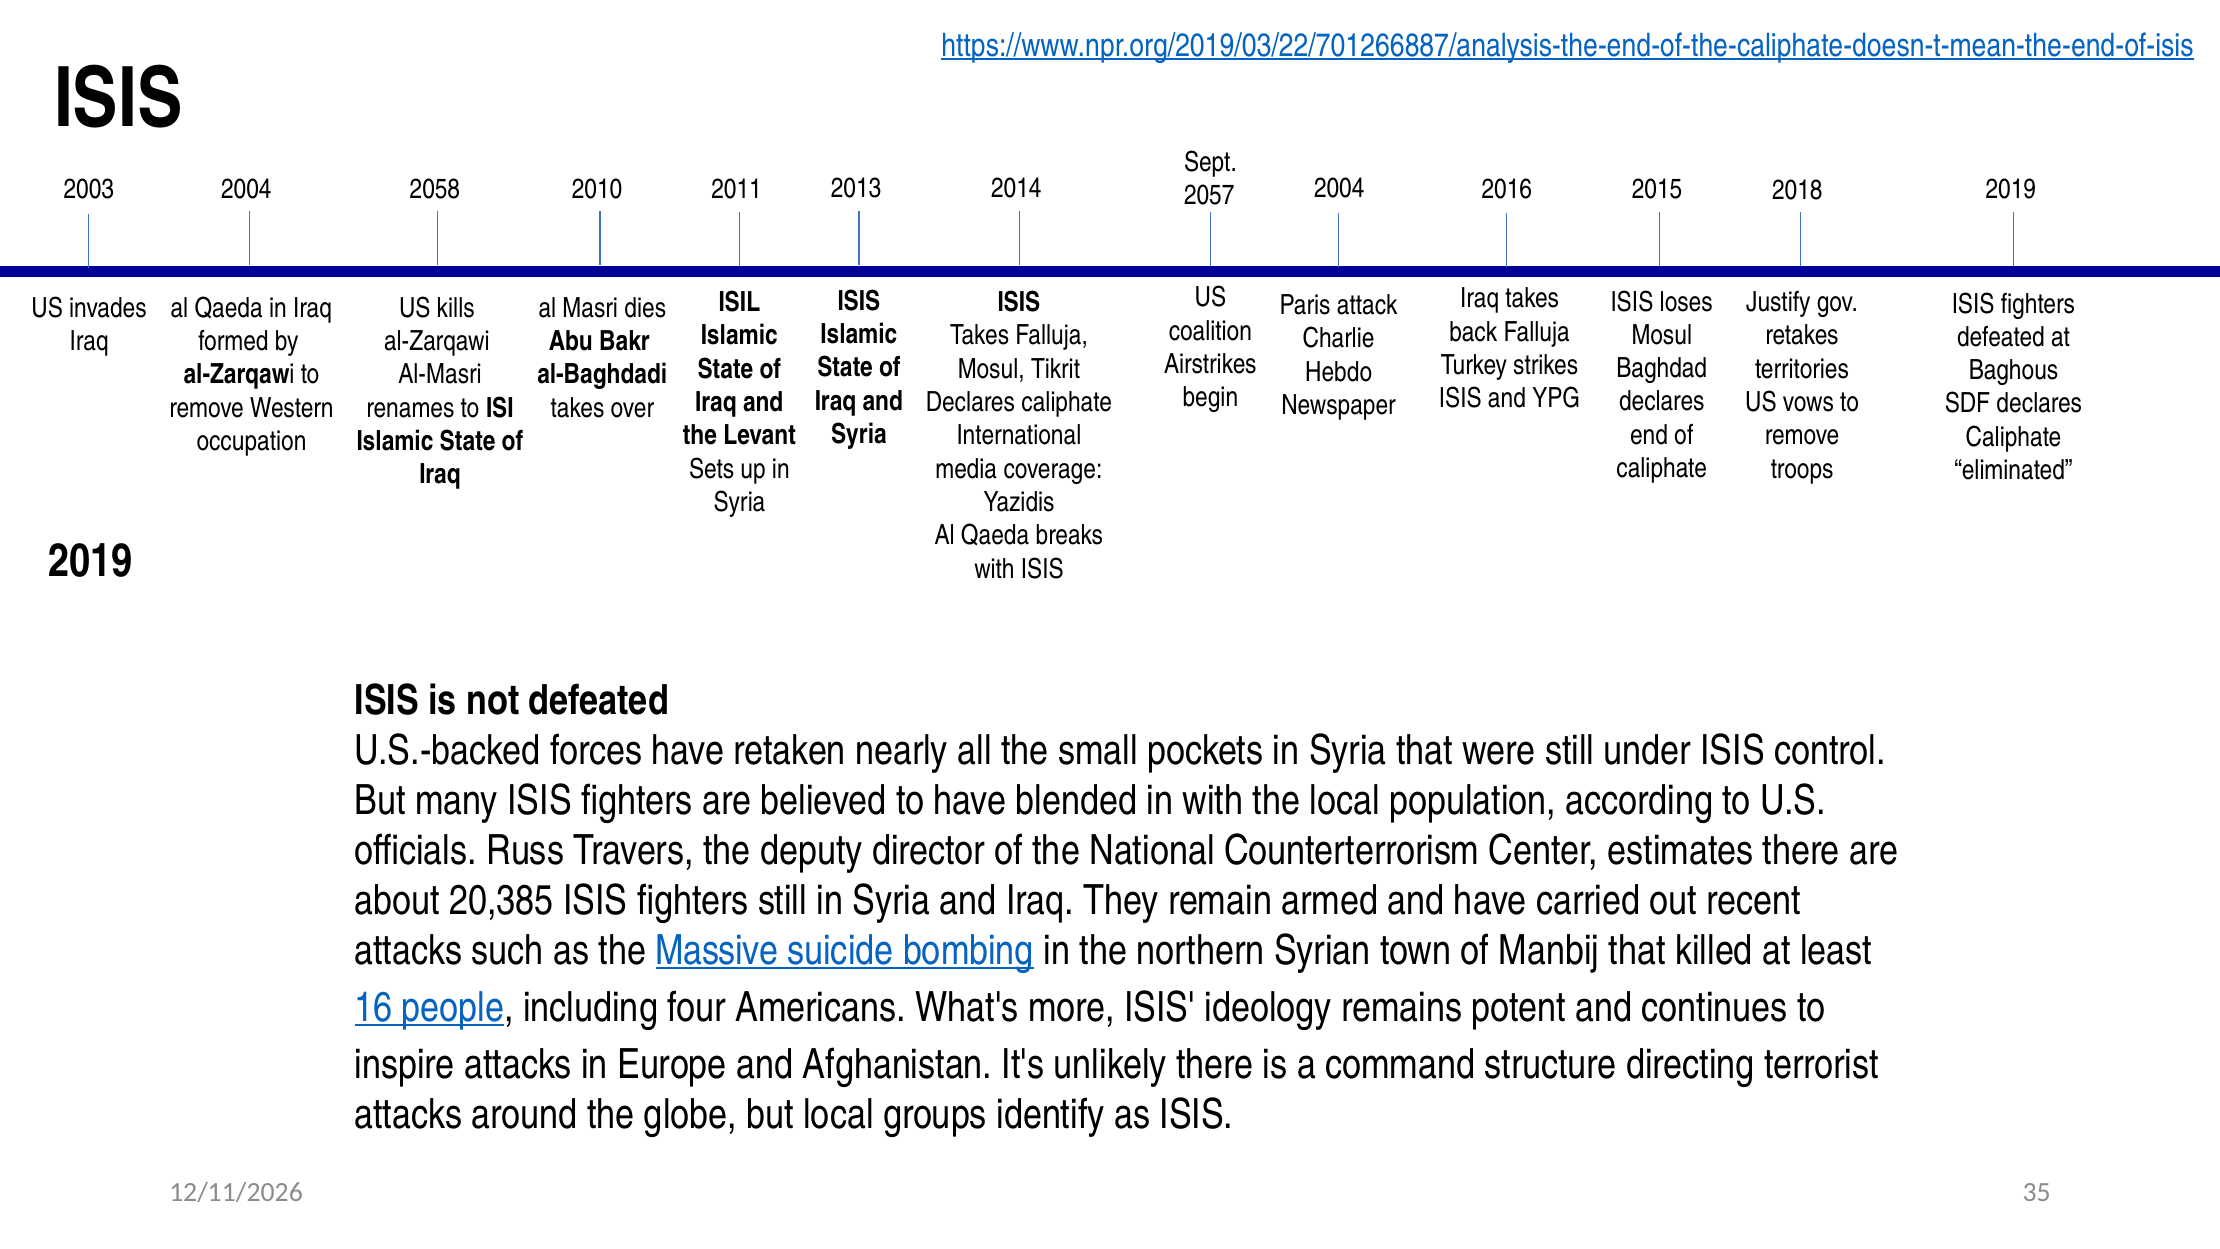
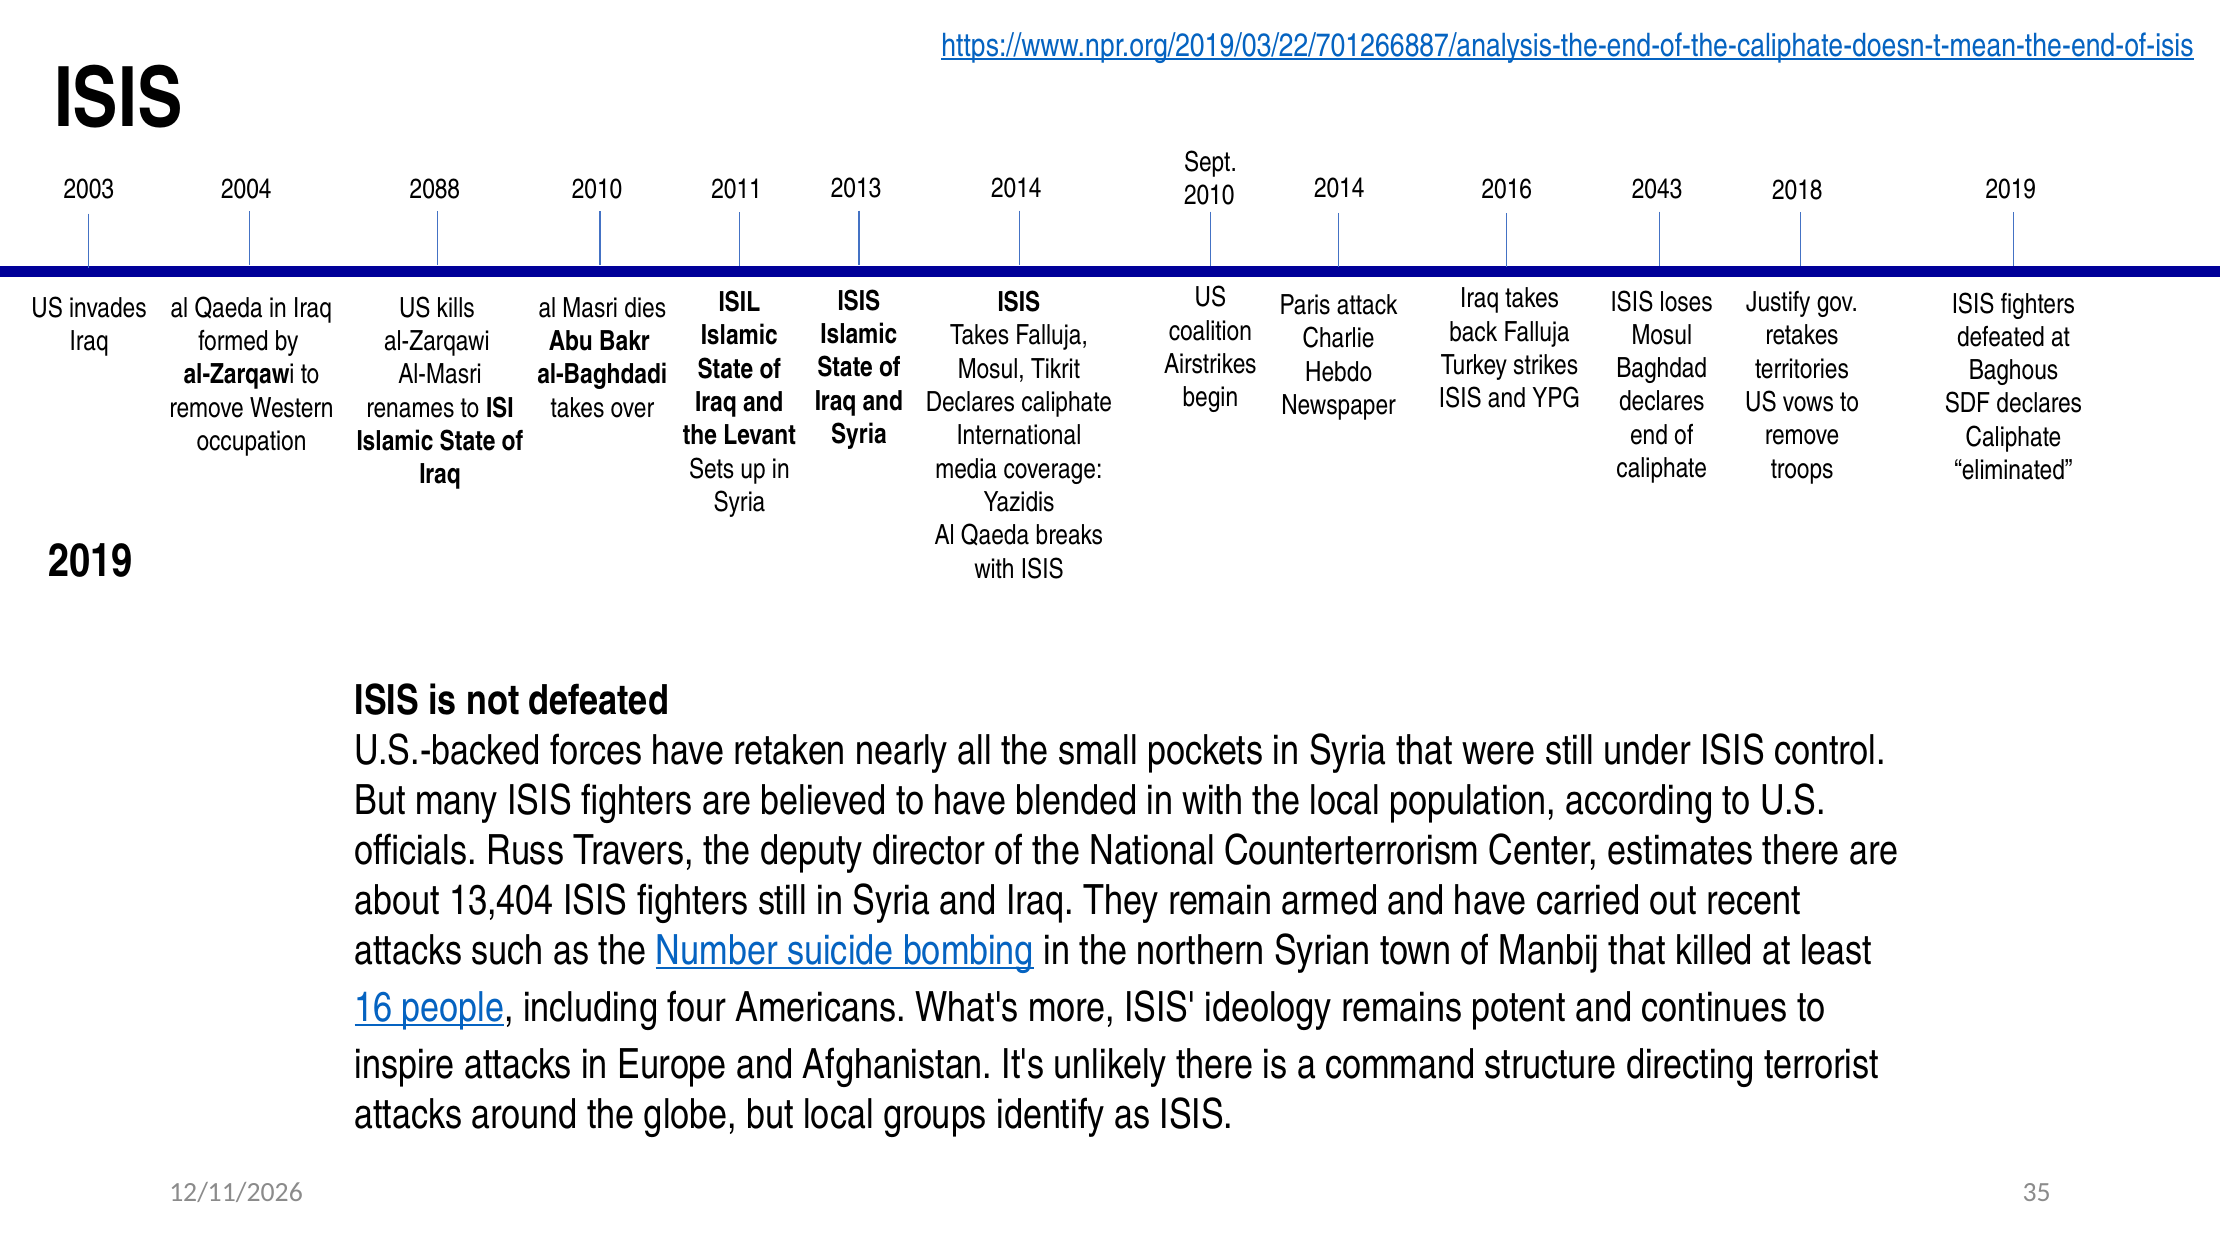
2004 at (1339, 188): 2004 -> 2014
2058: 2058 -> 2088
2015: 2015 -> 2043
2057 at (1209, 195): 2057 -> 2010
20,385: 20,385 -> 13,404
Massive: Massive -> Number
